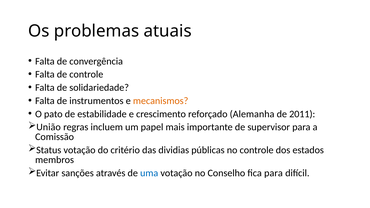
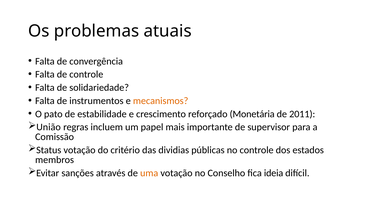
Alemanha: Alemanha -> Monetária
uma colour: blue -> orange
fica para: para -> ideia
